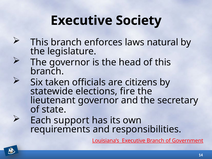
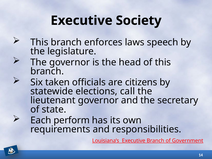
natural: natural -> speech
fire: fire -> call
support: support -> perform
